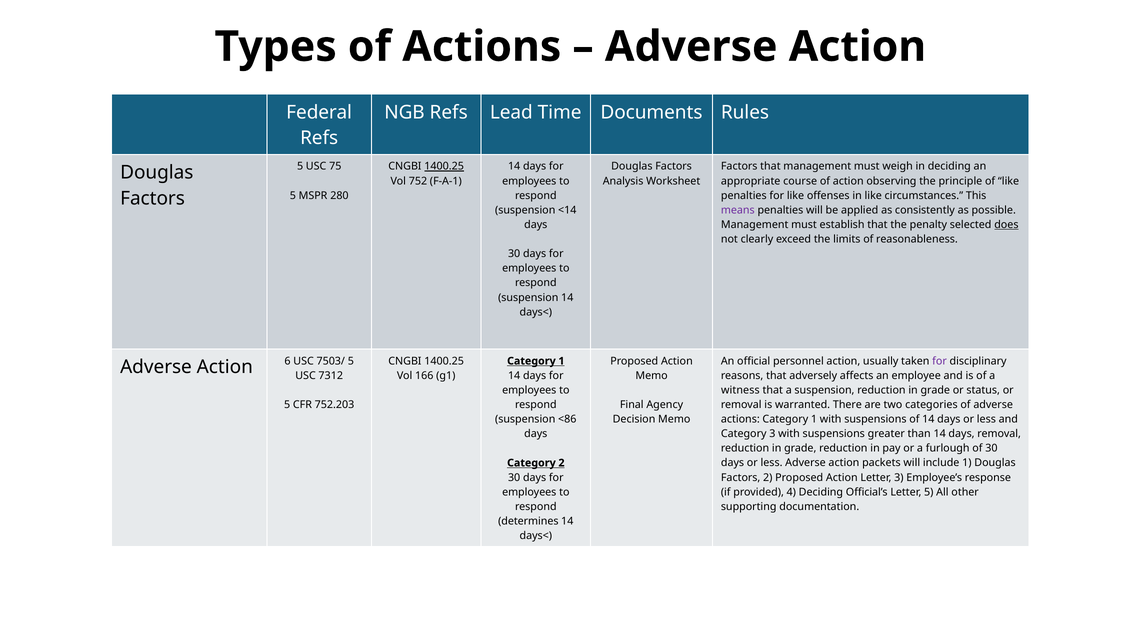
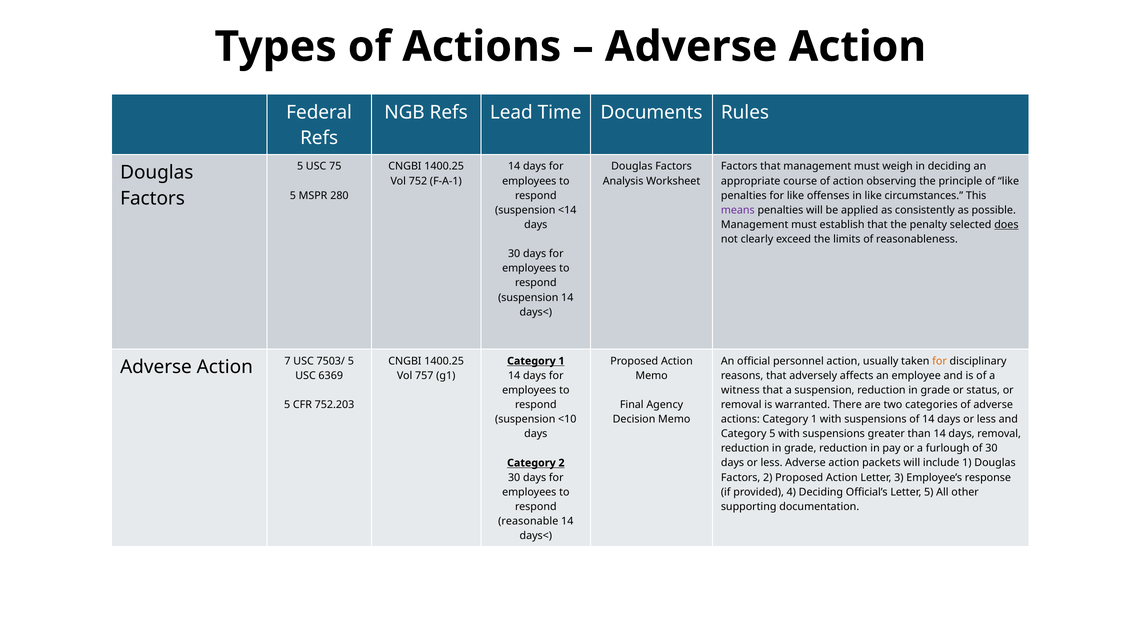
1400.25 at (444, 166) underline: present -> none
for at (940, 361) colour: purple -> orange
6: 6 -> 7
7312: 7312 -> 6369
166: 166 -> 757
<86: <86 -> <10
Category 3: 3 -> 5
determines: determines -> reasonable
